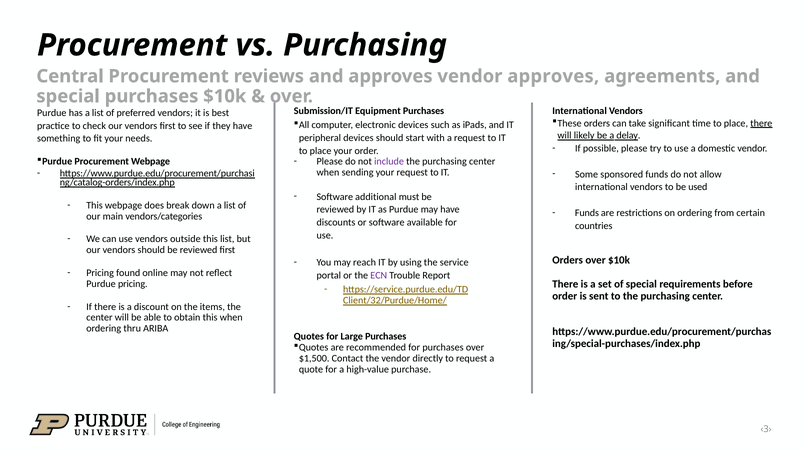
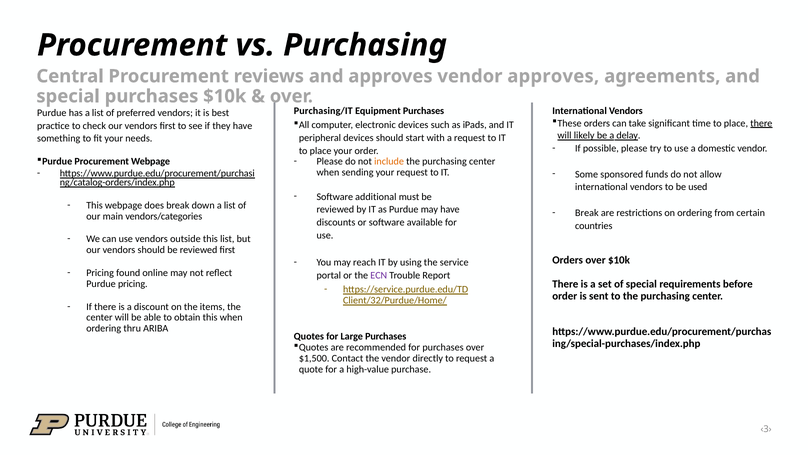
Submission/IT: Submission/IT -> Purchasing/IT
include colour: purple -> orange
Funds at (587, 213): Funds -> Break
